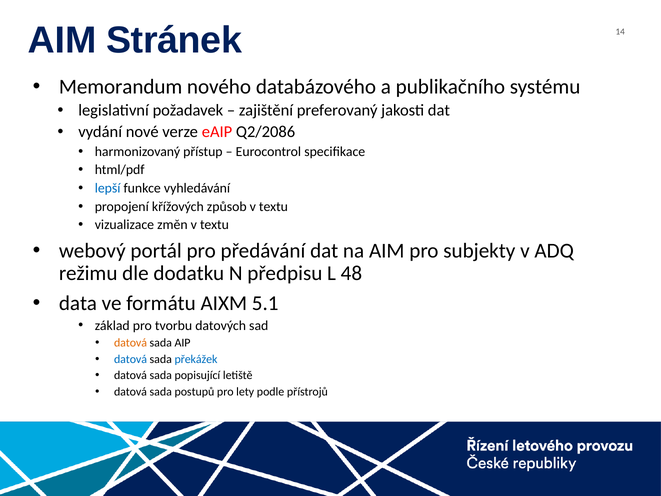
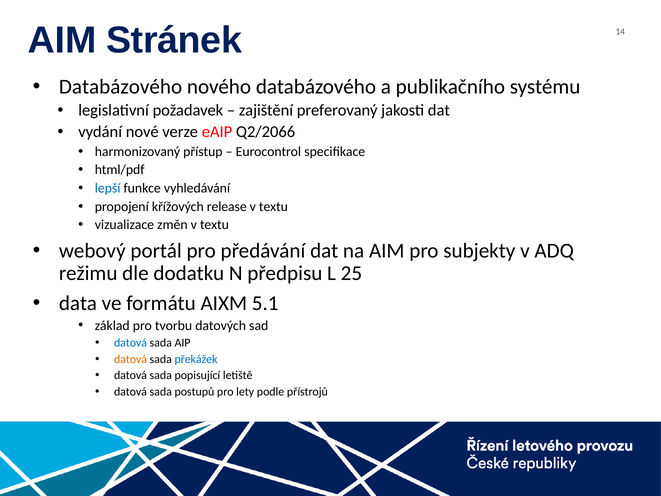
Memorandum at (121, 87): Memorandum -> Databázového
Q2/2086: Q2/2086 -> Q2/2066
způsob: způsob -> release
48: 48 -> 25
datová at (131, 343) colour: orange -> blue
datová at (131, 359) colour: blue -> orange
